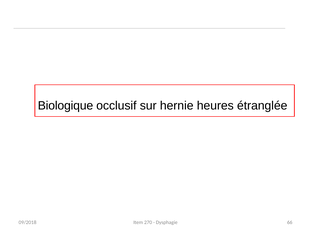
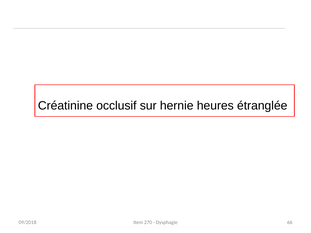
Biologique: Biologique -> Créatinine
